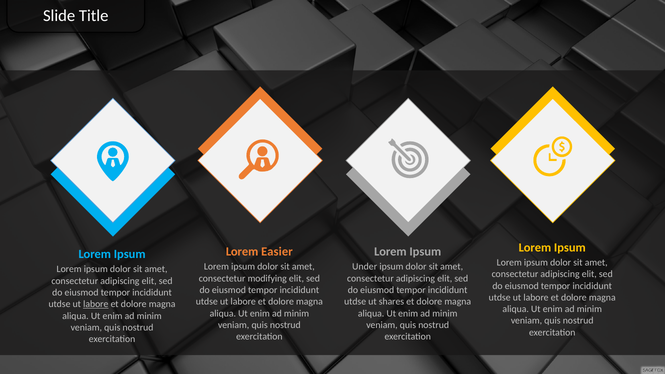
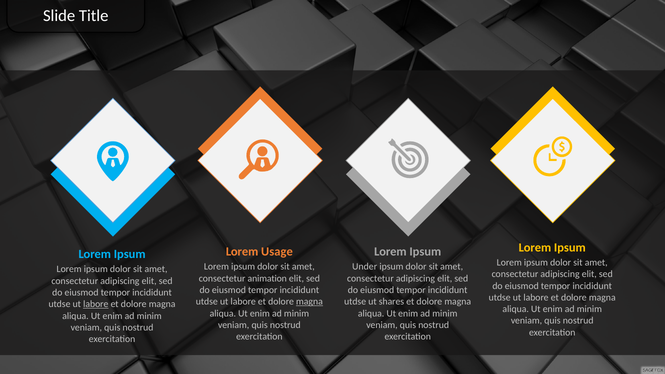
Easier: Easier -> Usage
modifying: modifying -> animation
magna at (309, 302) underline: none -> present
